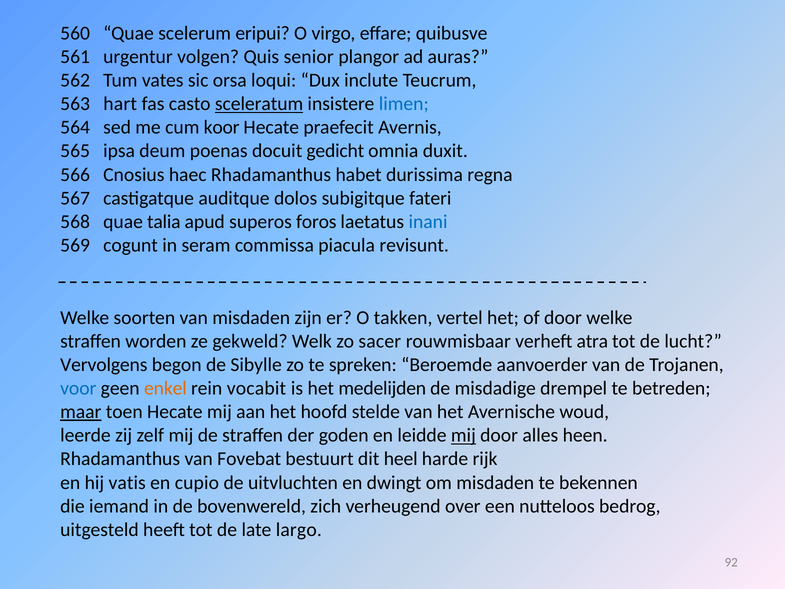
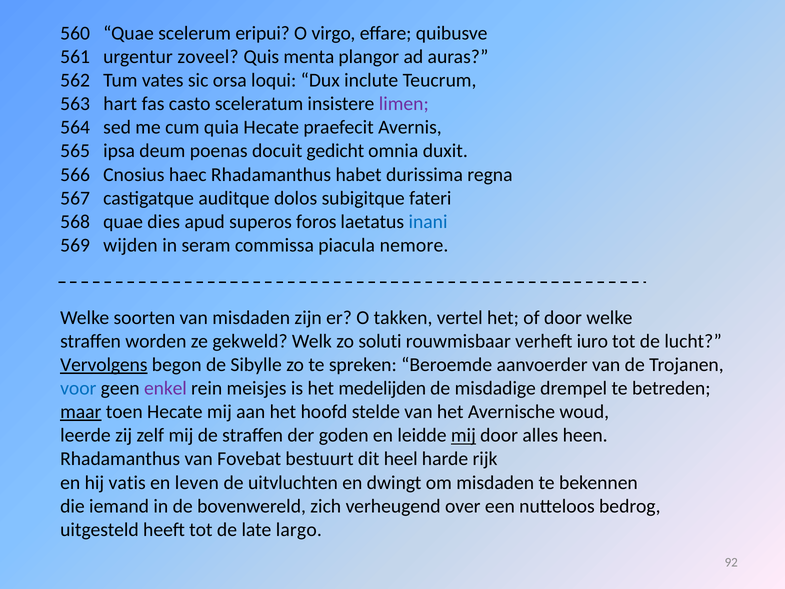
volgen: volgen -> zoveel
senior: senior -> menta
sceleratum underline: present -> none
limen colour: blue -> purple
koor: koor -> quia
talia: talia -> dies
cogunt: cogunt -> wijden
revisunt: revisunt -> nemore
sacer: sacer -> soluti
atra: atra -> iuro
Vervolgens underline: none -> present
enkel colour: orange -> purple
vocabit: vocabit -> meisjes
cupio: cupio -> leven
